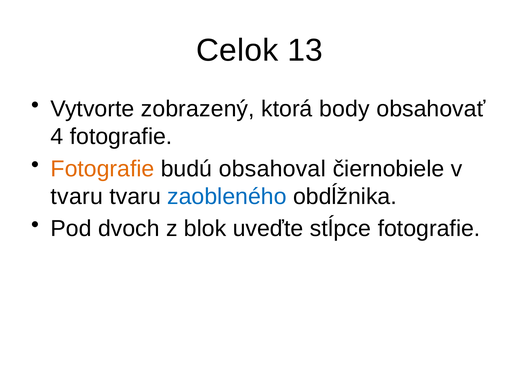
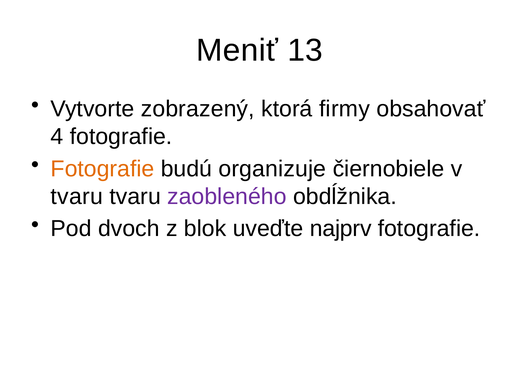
Celok: Celok -> Meniť
body: body -> firmy
obsahoval: obsahoval -> organizuje
zaobleného colour: blue -> purple
stĺpce: stĺpce -> najprv
